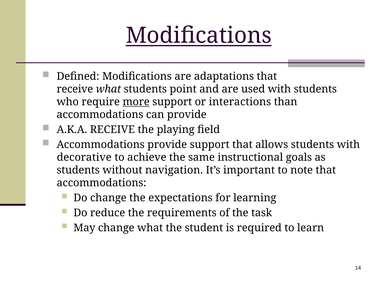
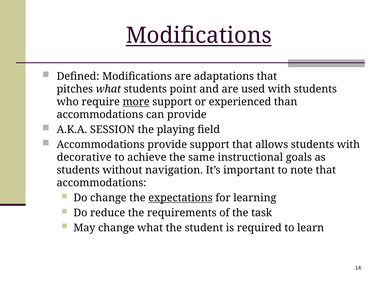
receive at (75, 89): receive -> pitches
interactions: interactions -> experienced
A.K.A RECEIVE: RECEIVE -> SESSION
expectations underline: none -> present
